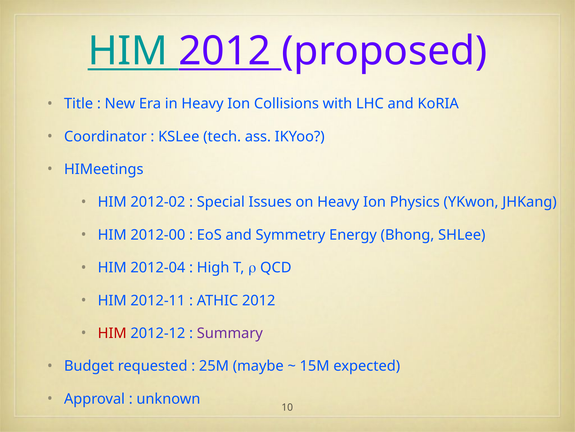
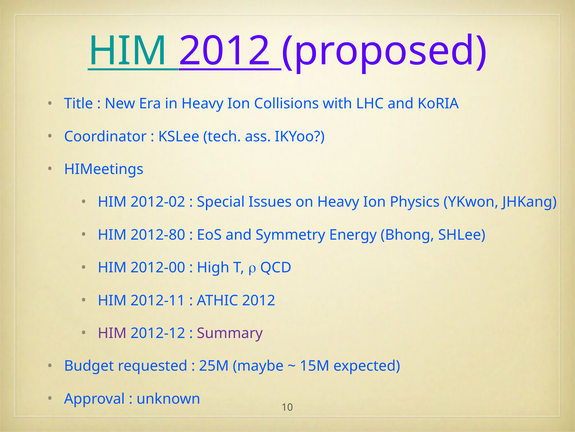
2012-00: 2012-00 -> 2012-80
2012-04: 2012-04 -> 2012-00
HIM at (112, 333) colour: red -> purple
